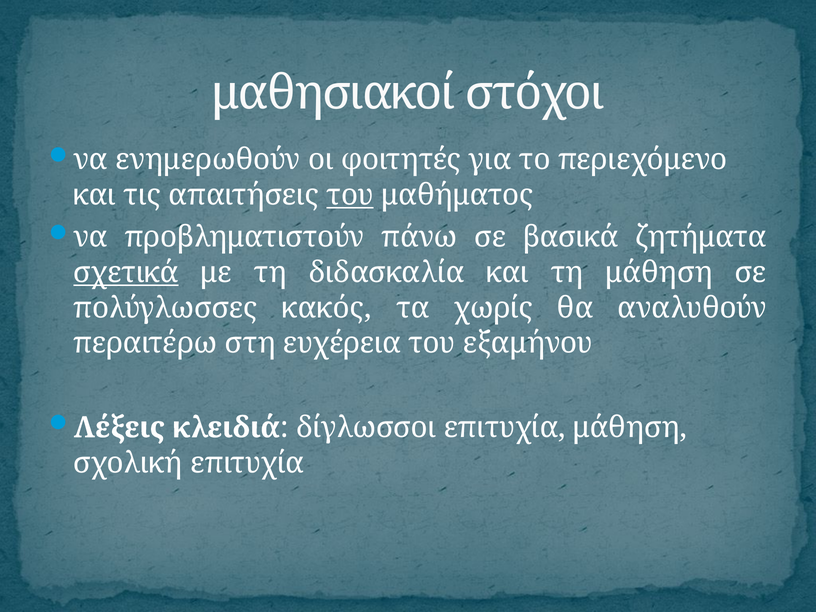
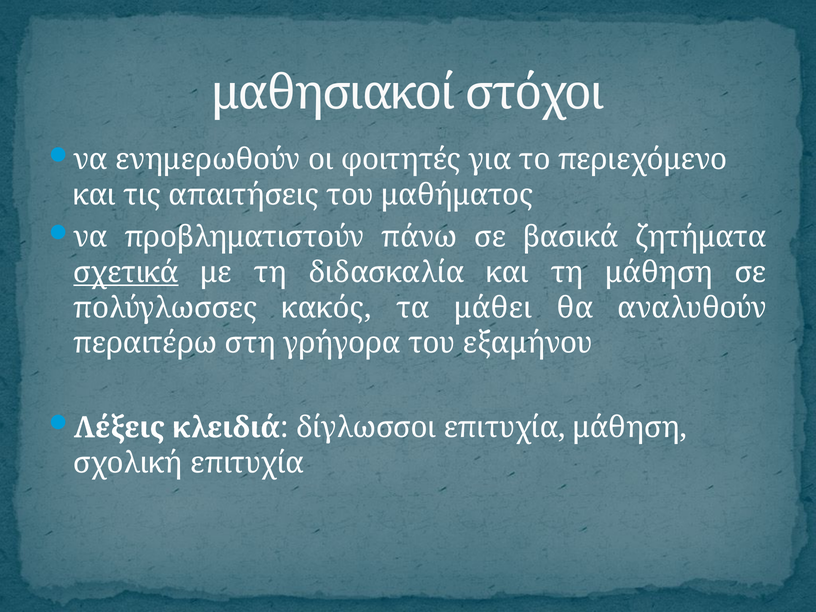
του at (350, 195) underline: present -> none
χωρίς: χωρίς -> μάθει
ευχέρεια: ευχέρεια -> γρήγορα
